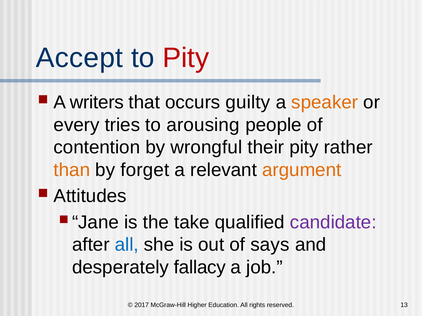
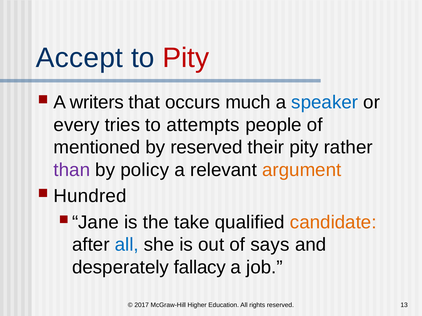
guilty: guilty -> much
speaker colour: orange -> blue
arousing: arousing -> attempts
contention: contention -> mentioned
by wrongful: wrongful -> reserved
than colour: orange -> purple
forget: forget -> policy
Attitudes: Attitudes -> Hundred
candidate colour: purple -> orange
